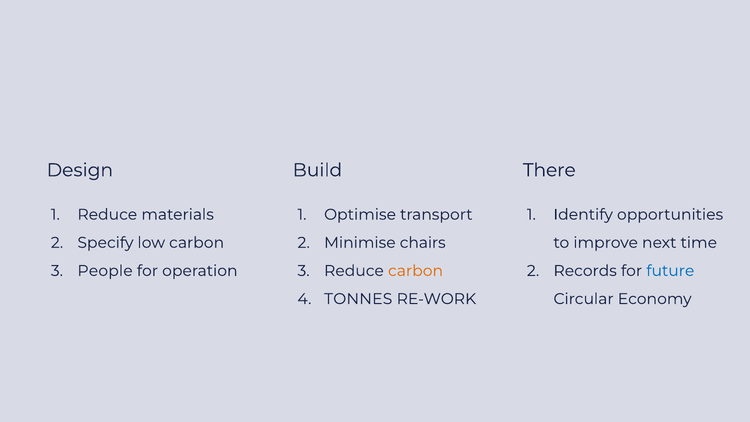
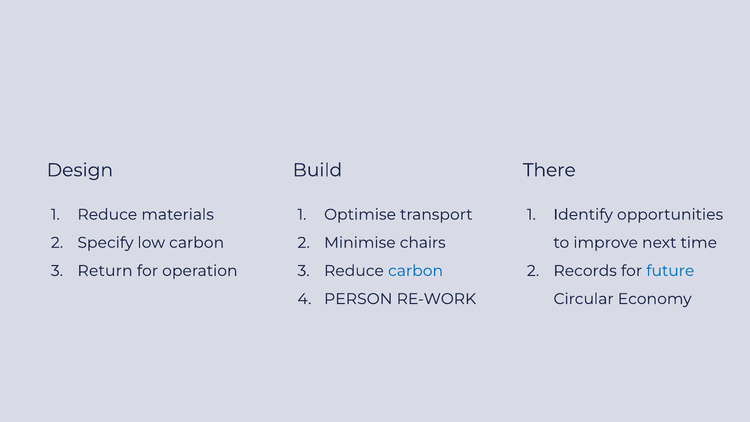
People: People -> Return
carbon at (416, 271) colour: orange -> blue
TONNES: TONNES -> PERSON
